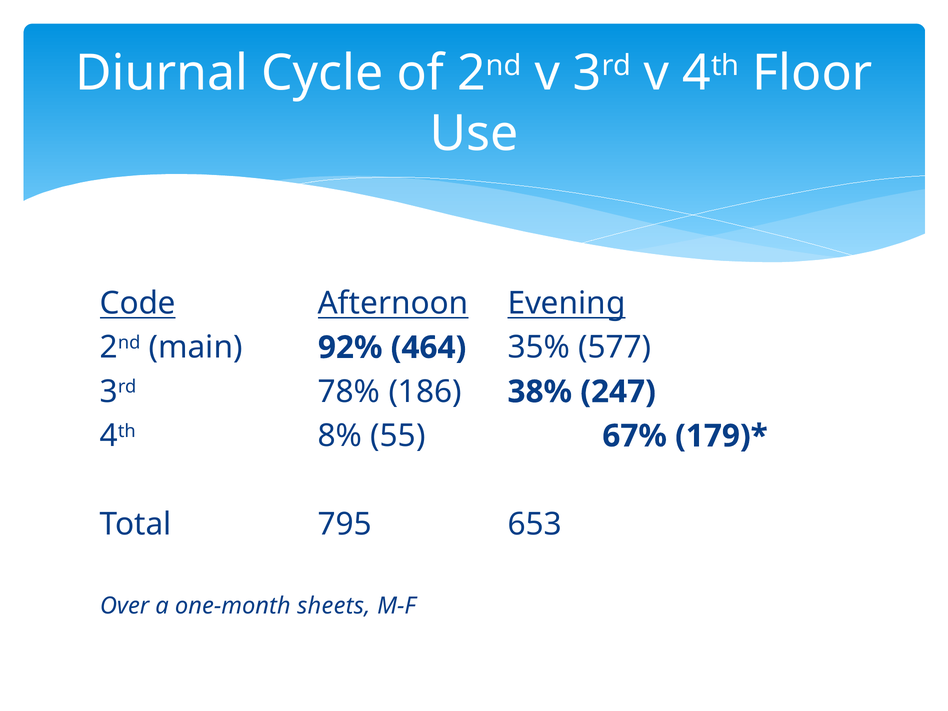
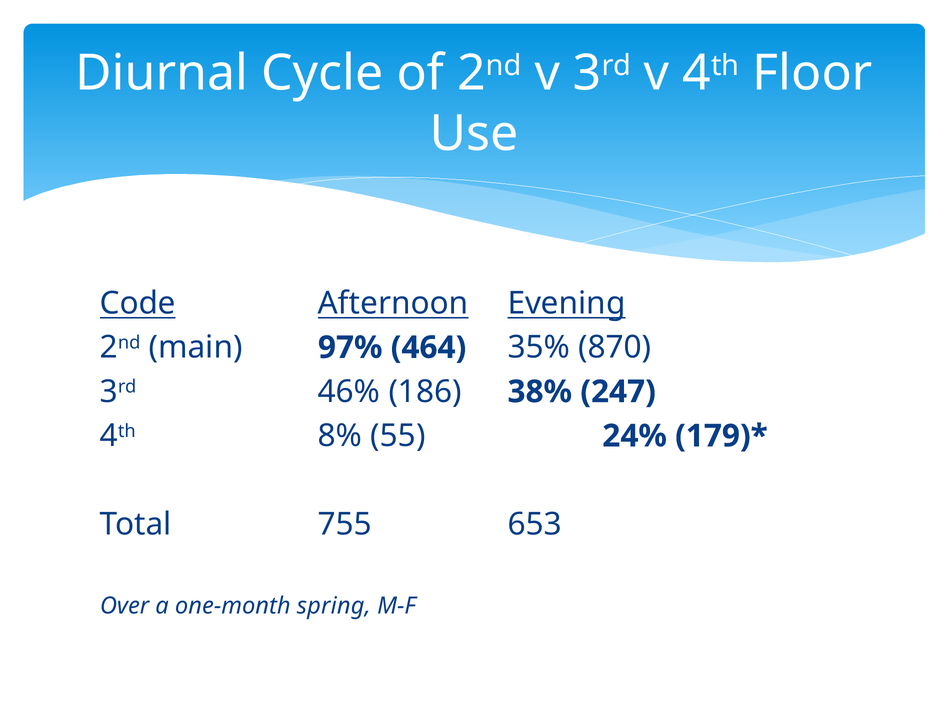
92%: 92% -> 97%
577: 577 -> 870
78%: 78% -> 46%
67%: 67% -> 24%
795: 795 -> 755
sheets: sheets -> spring
